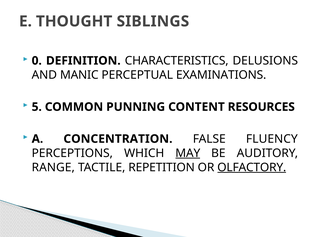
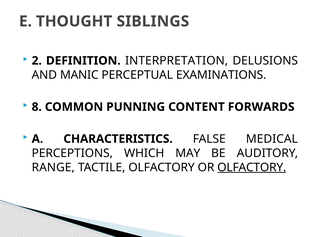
0: 0 -> 2
CHARACTERISTICS: CHARACTERISTICS -> INTERPRETATION
5: 5 -> 8
RESOURCES: RESOURCES -> FORWARDS
CONCENTRATION: CONCENTRATION -> CHARACTERISTICS
FLUENCY: FLUENCY -> MEDICAL
MAY underline: present -> none
TACTILE REPETITION: REPETITION -> OLFACTORY
